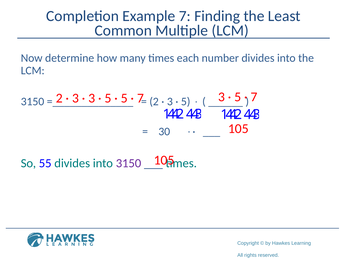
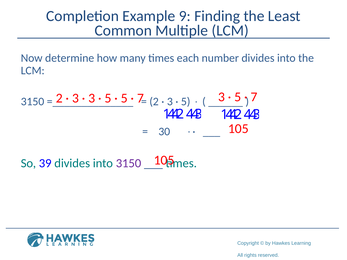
Example 7: 7 -> 9
55: 55 -> 39
